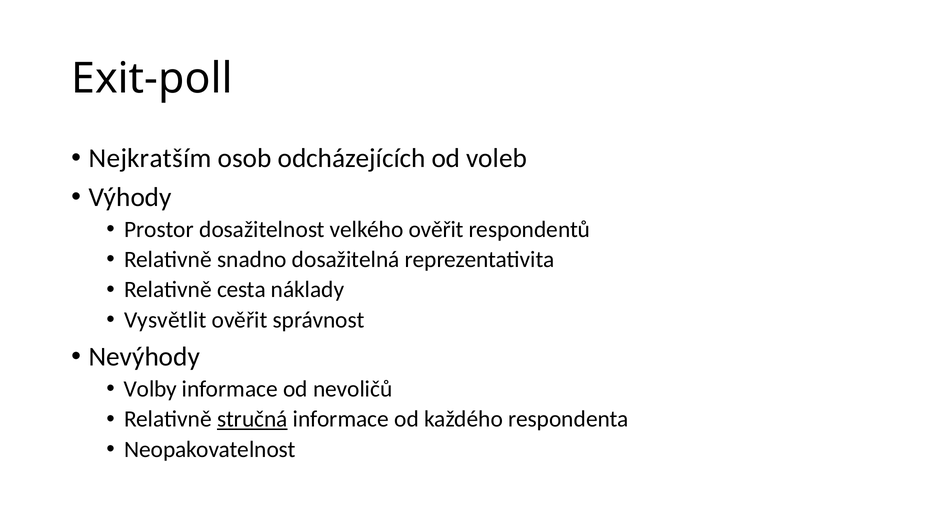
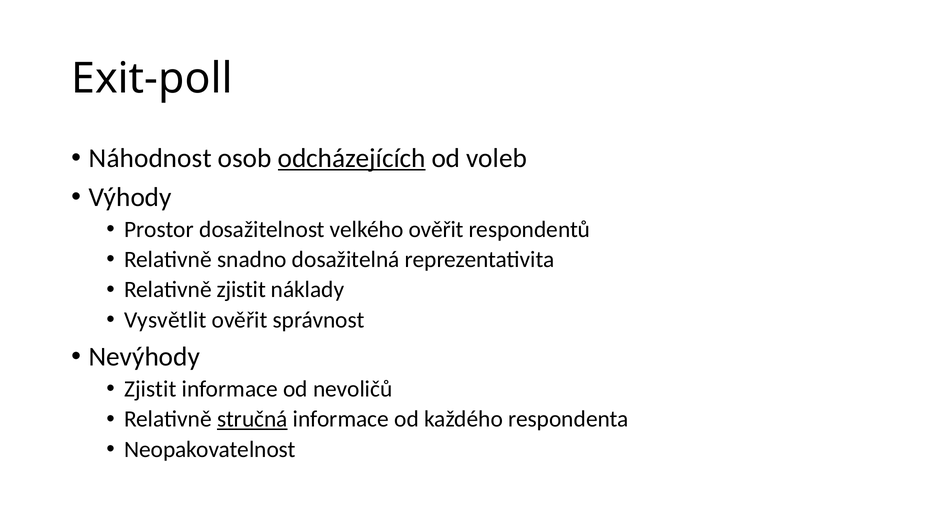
Nejkratším: Nejkratším -> Náhodnost
odcházejících underline: none -> present
Relativně cesta: cesta -> zjistit
Volby at (150, 390): Volby -> Zjistit
